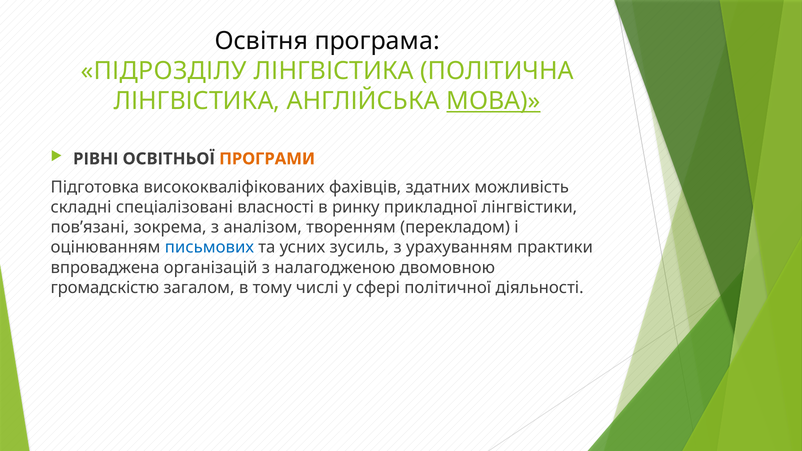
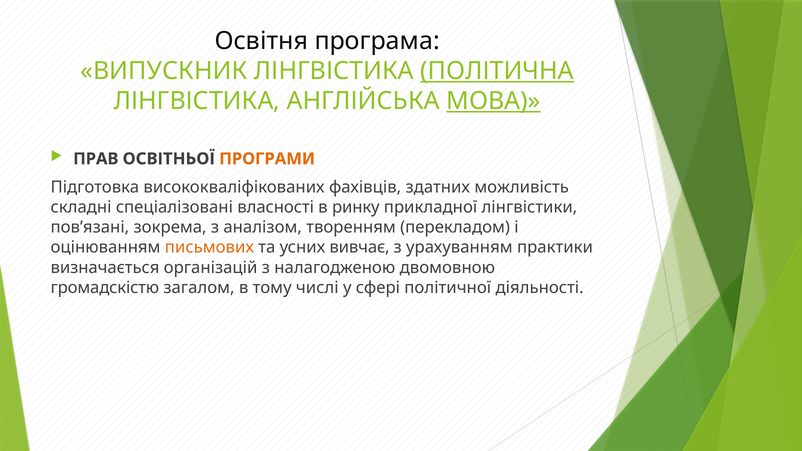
ПІДРОЗДІЛУ: ПІДРОЗДІЛУ -> ВИПУСКНИК
ПОЛІТИЧНА underline: none -> present
РІВНІ: РІВНІ -> ПРАВ
письмових colour: blue -> orange
зусиль: зусиль -> вивчає
впроваджена: впроваджена -> визначається
